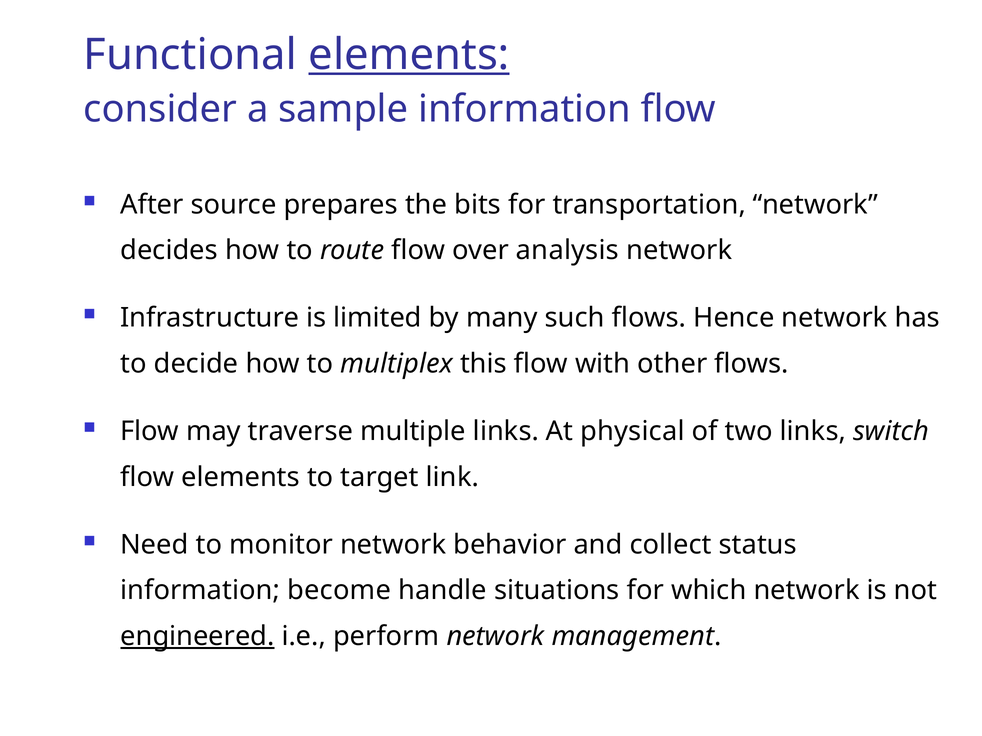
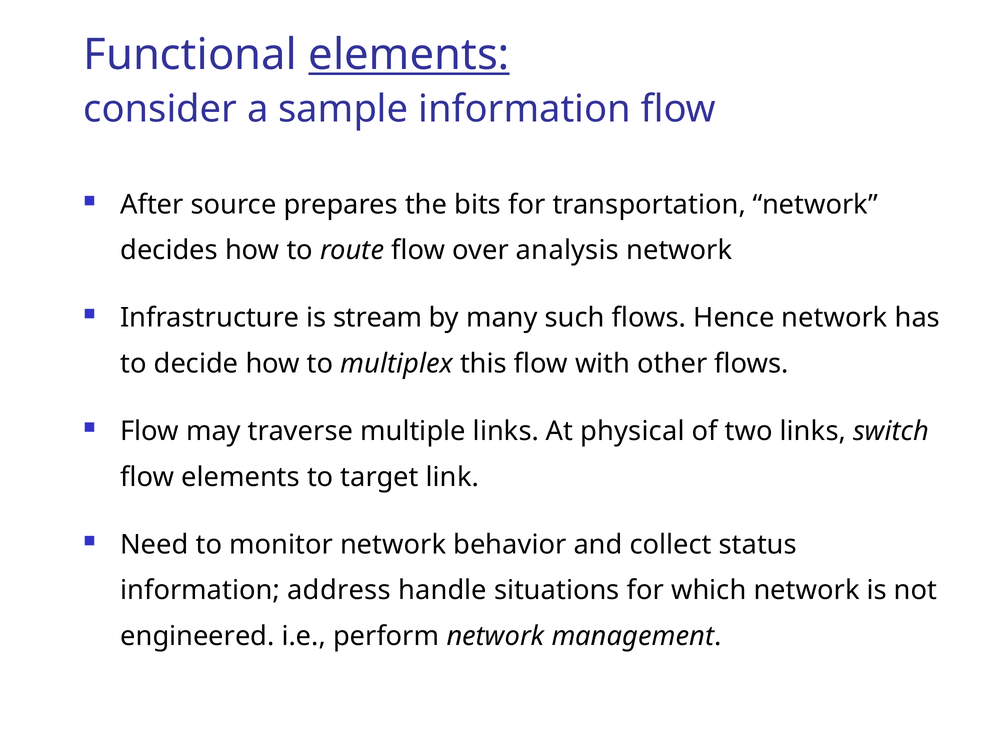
limited: limited -> stream
become: become -> address
engineered underline: present -> none
